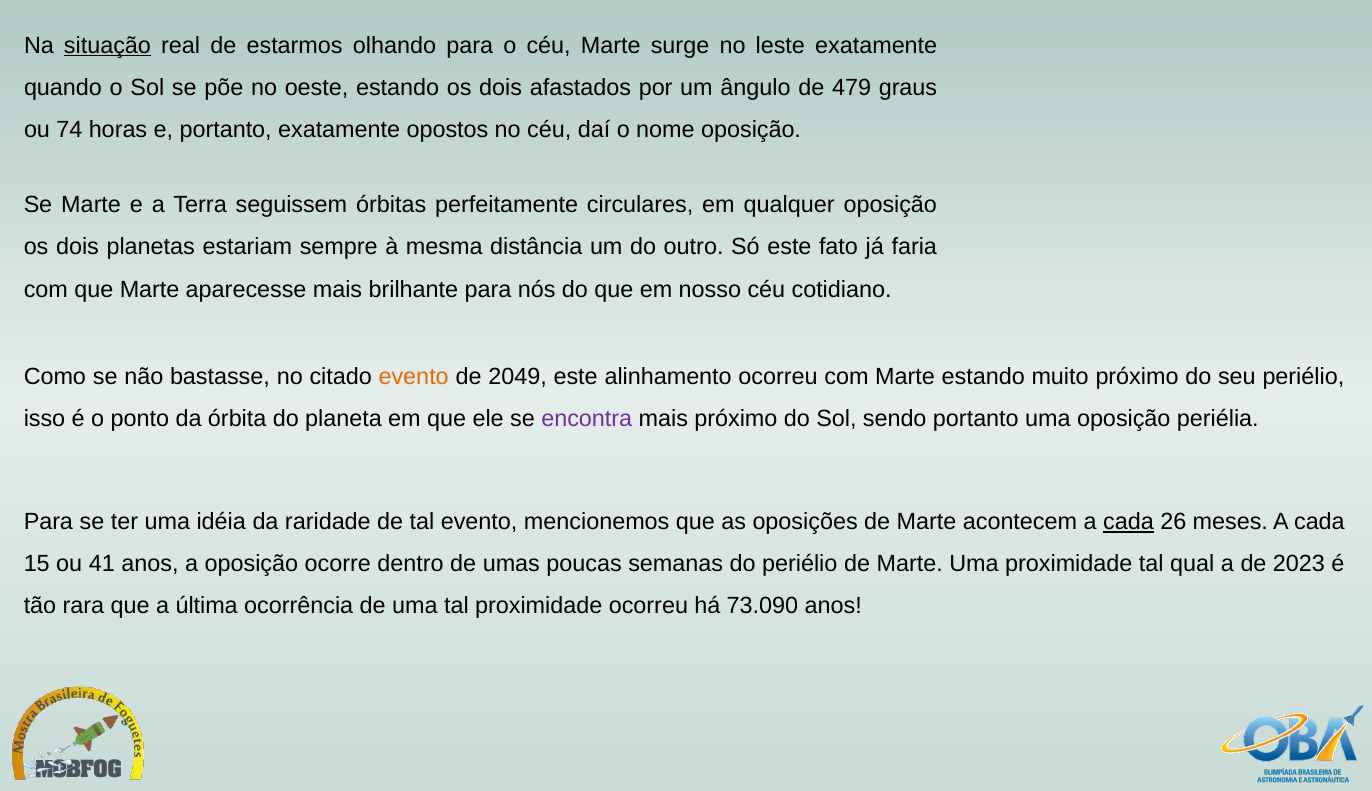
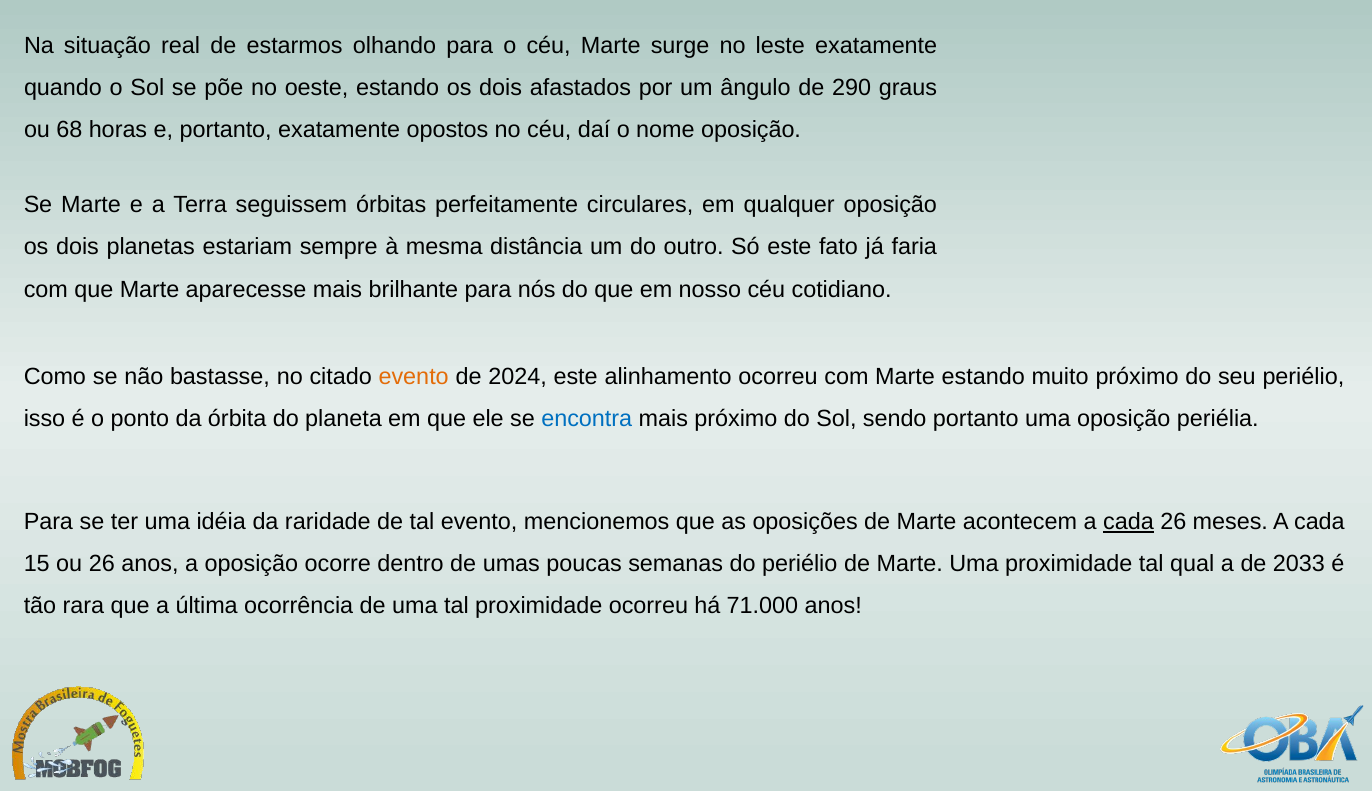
situação underline: present -> none
479: 479 -> 290
74: 74 -> 68
2049: 2049 -> 2024
encontra colour: purple -> blue
ou 41: 41 -> 26
2023: 2023 -> 2033
73.090: 73.090 -> 71.000
